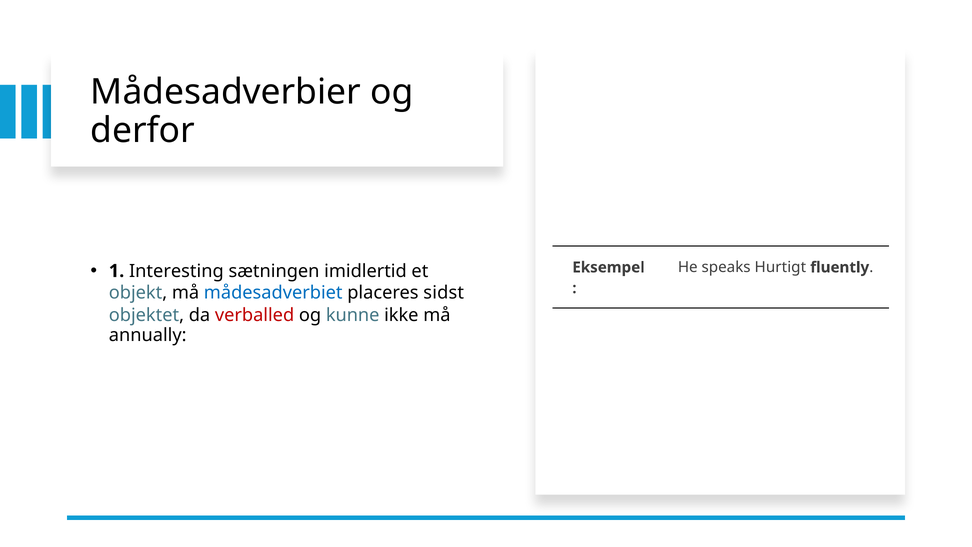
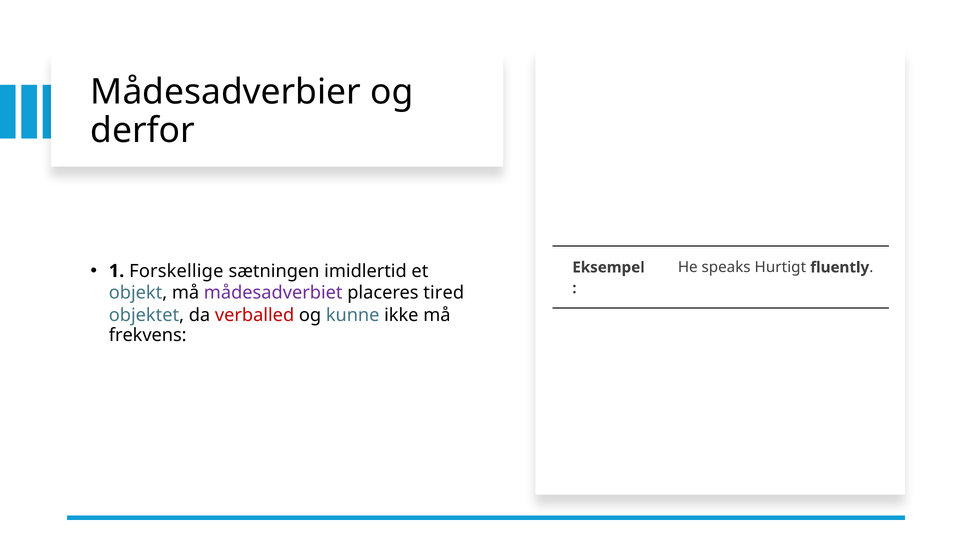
Interesting: Interesting -> Forskellige
mådesadverbiet colour: blue -> purple
sidst: sidst -> tired
annually: annually -> frekvens
